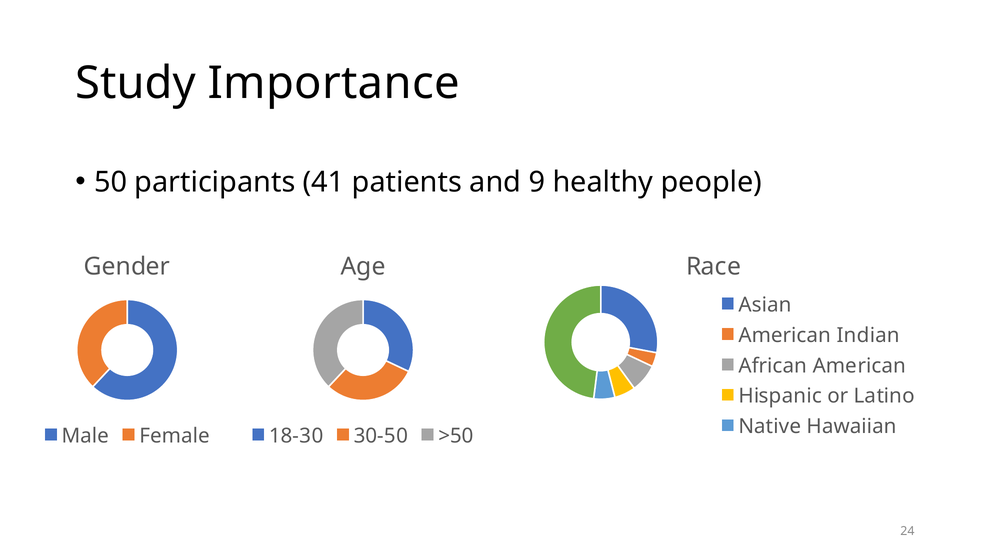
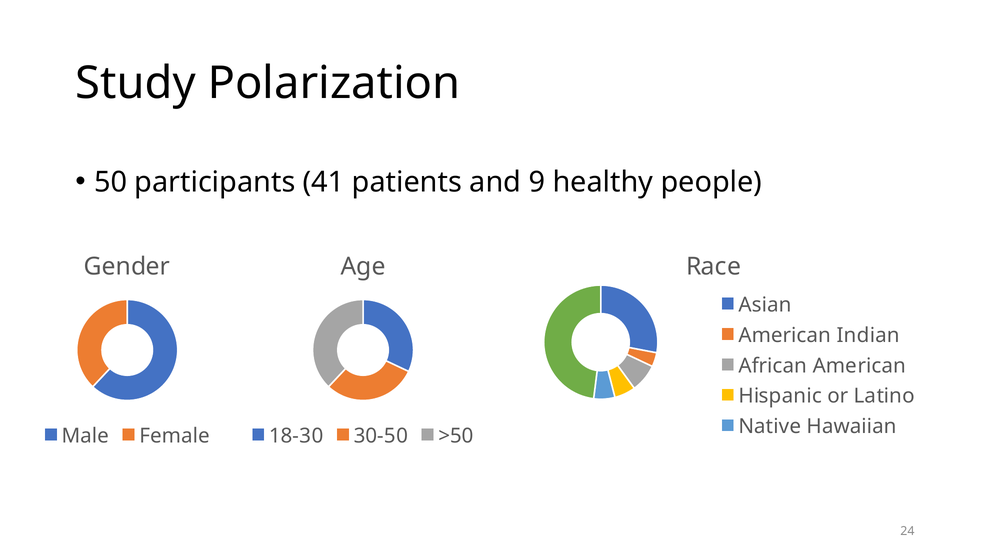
Importance: Importance -> Polarization
